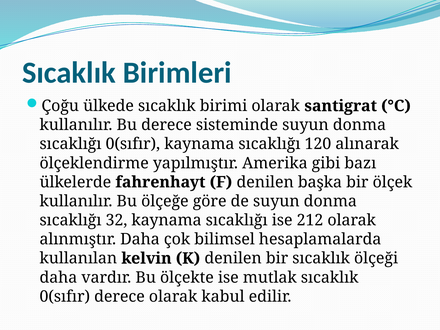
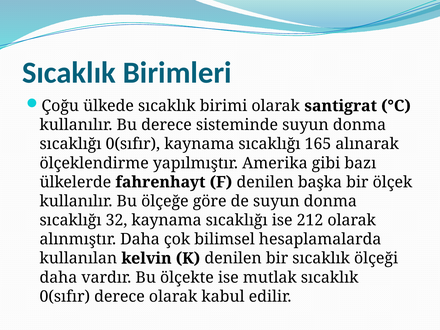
120: 120 -> 165
